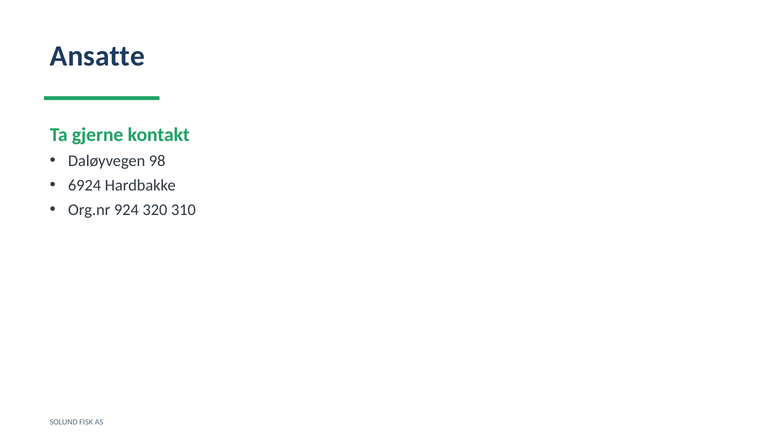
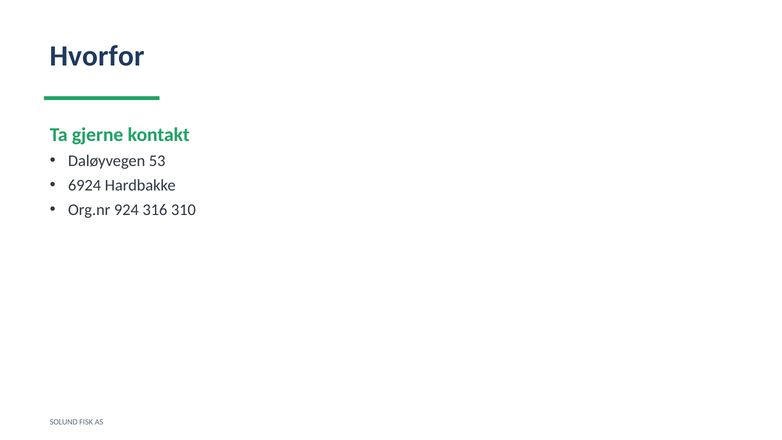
Ansatte: Ansatte -> Hvorfor
98: 98 -> 53
320: 320 -> 316
